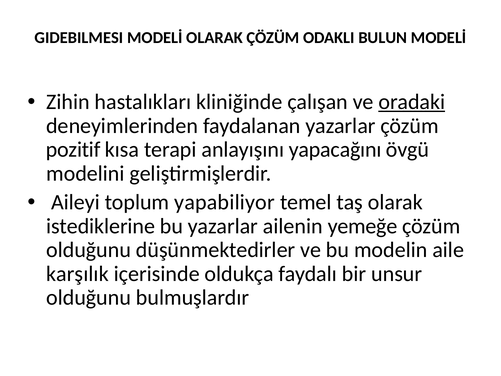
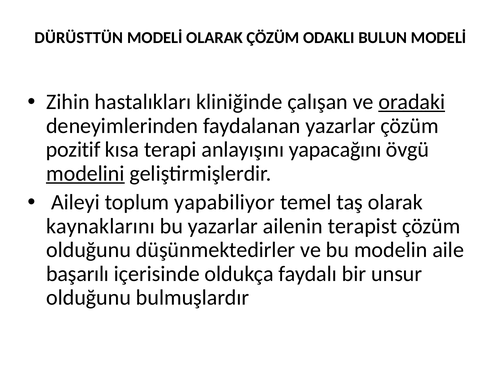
GIDEBILMESI: GIDEBILMESI -> DÜRÜSTTÜN
modelini underline: none -> present
istediklerine: istediklerine -> kaynaklarını
yemeğe: yemeğe -> terapist
karşılık: karşılık -> başarılı
